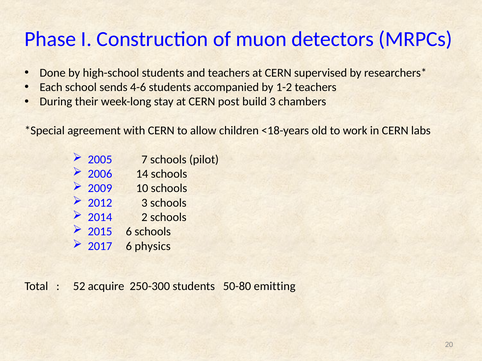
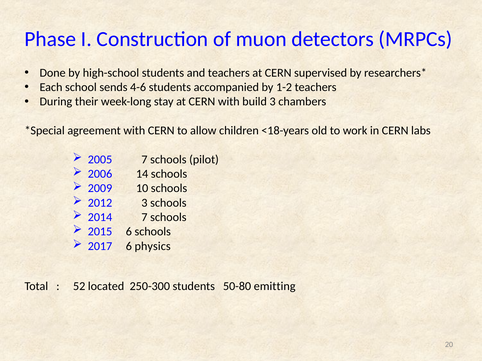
CERN post: post -> with
2014 2: 2 -> 7
acquire: acquire -> located
